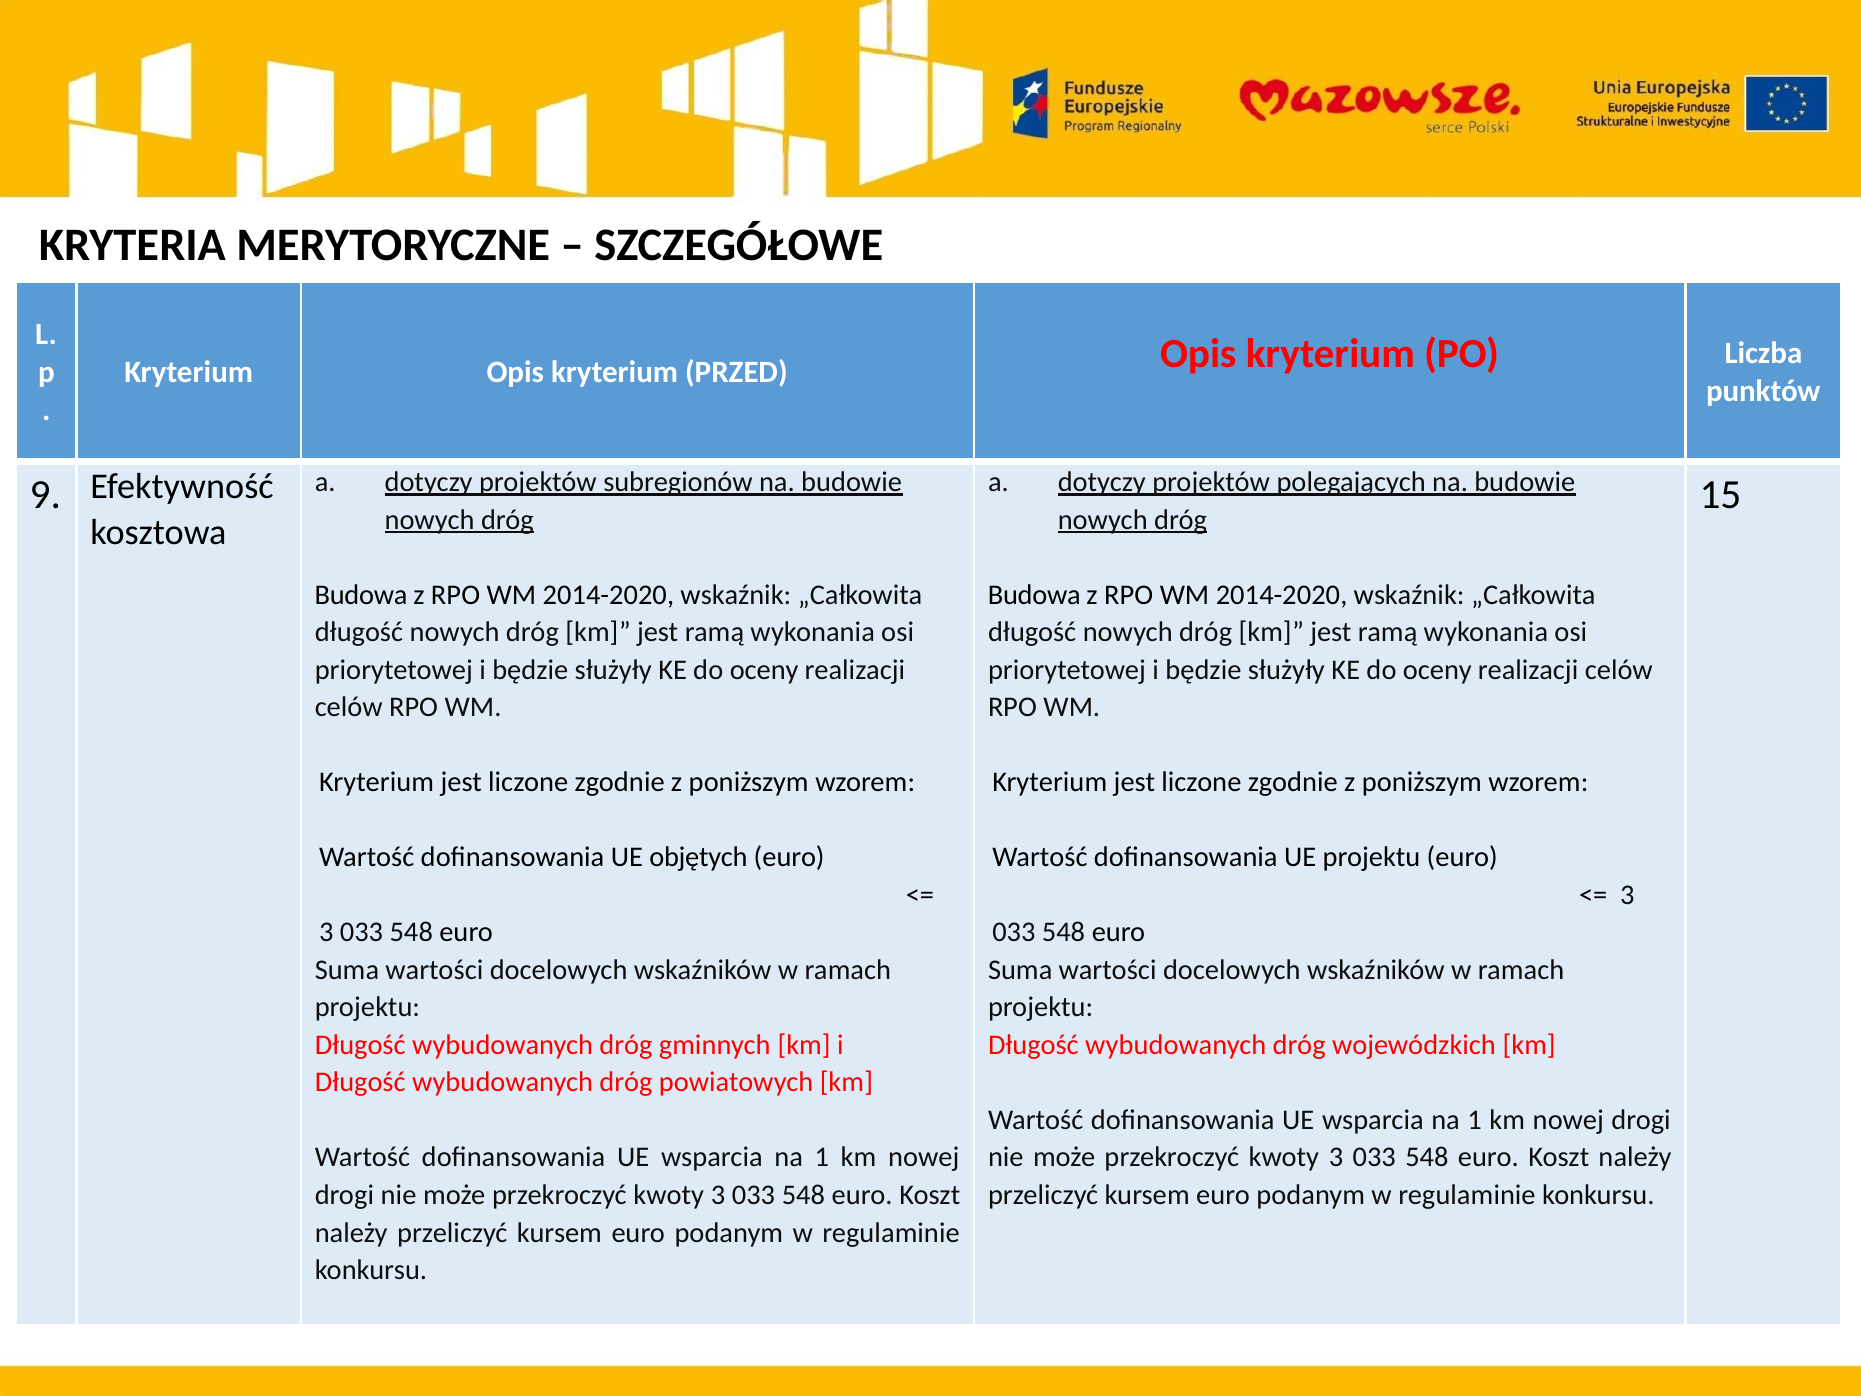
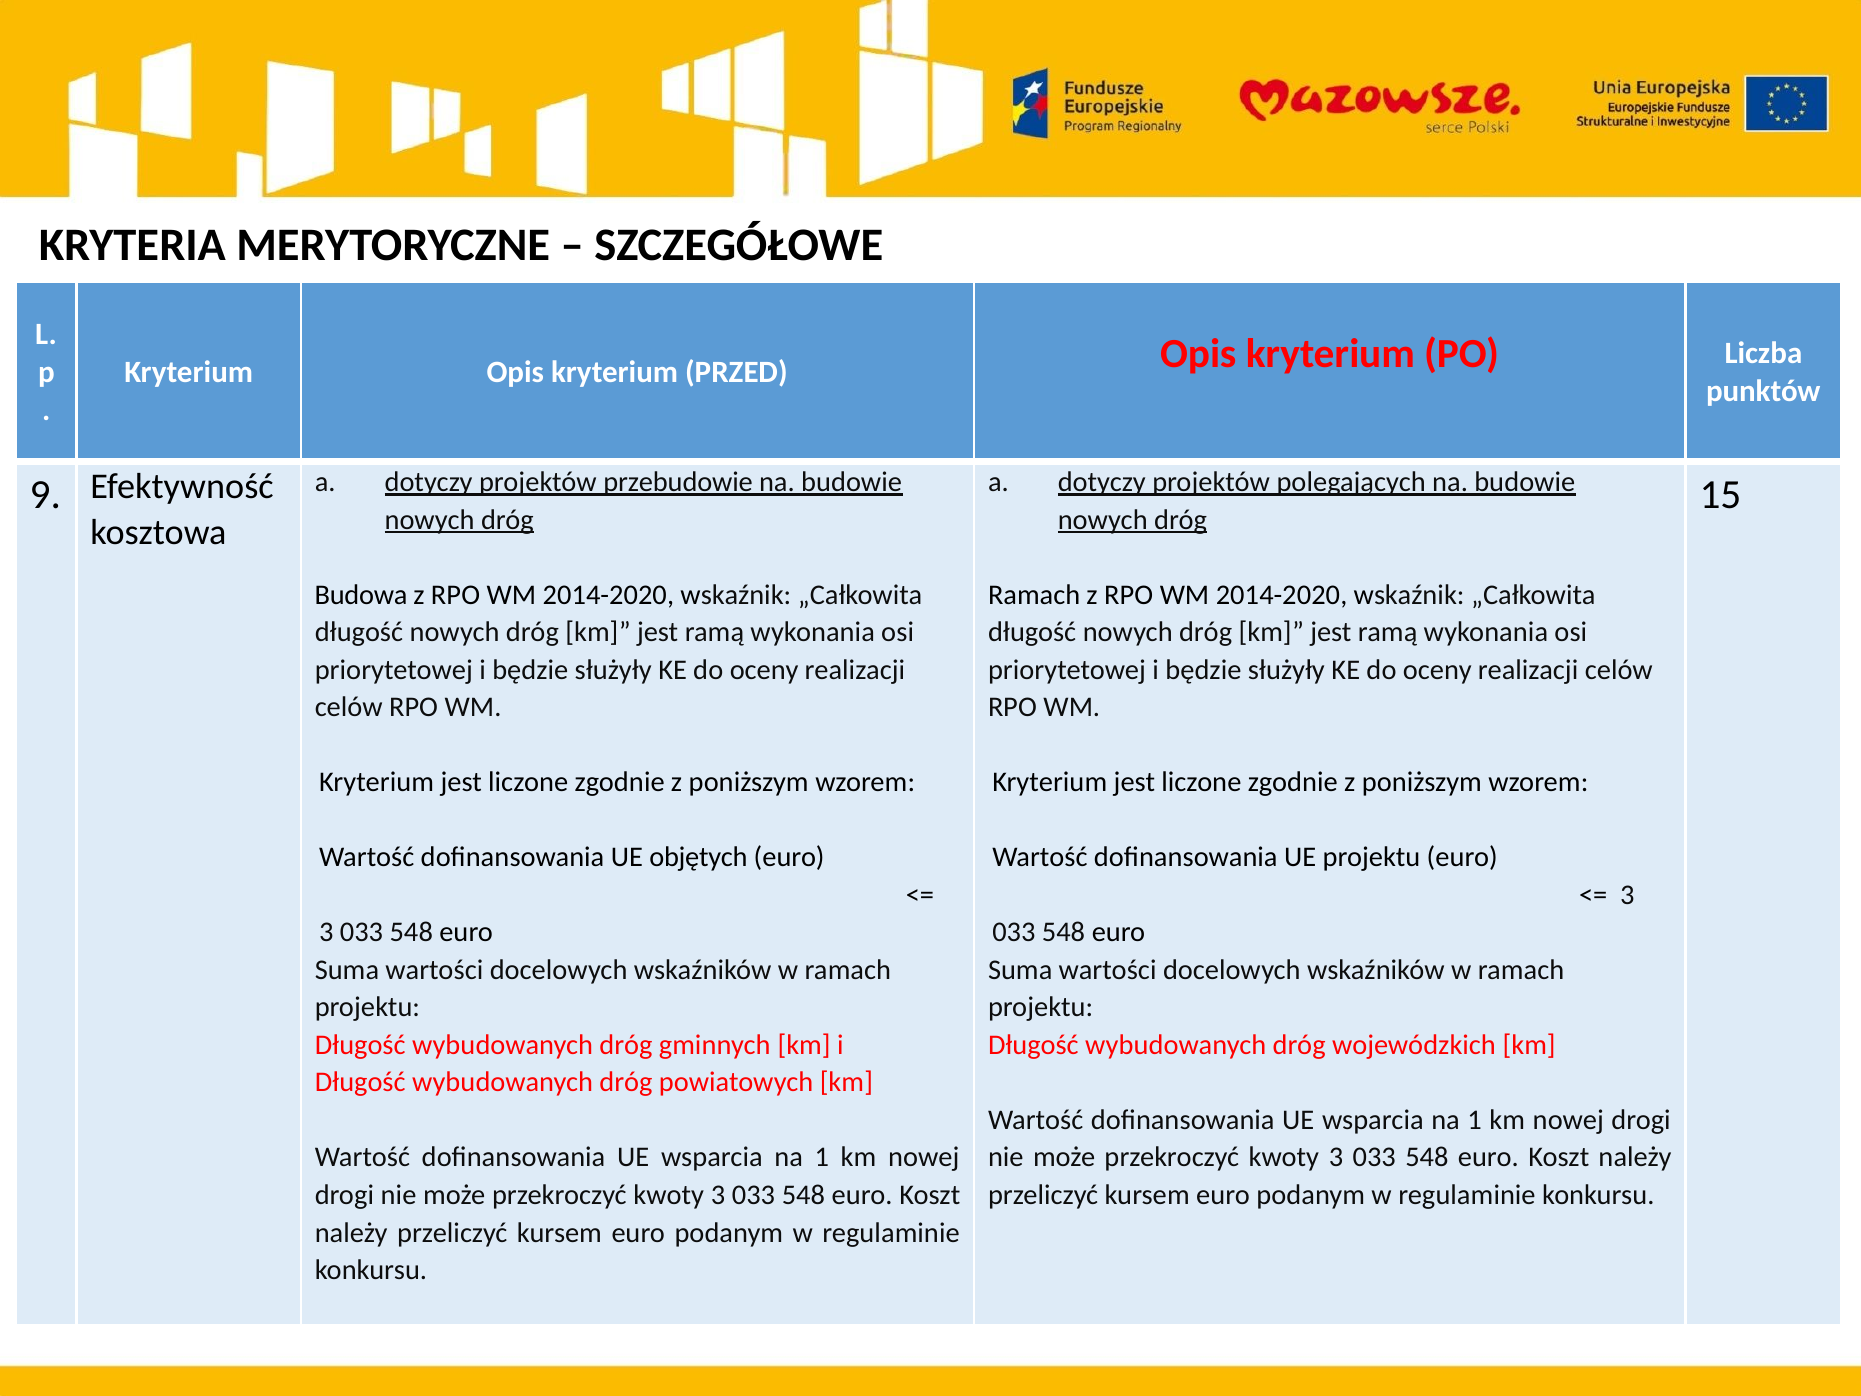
subregionów: subregionów -> przebudowie
Budowa at (1034, 595): Budowa -> Ramach
